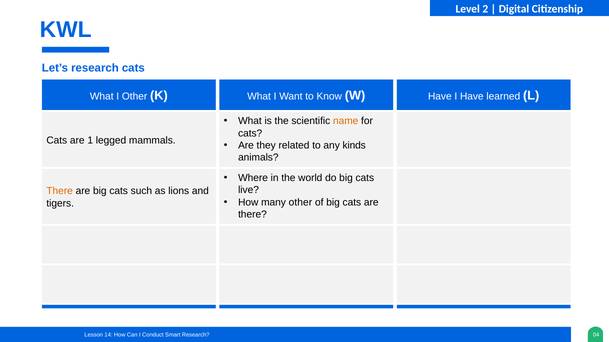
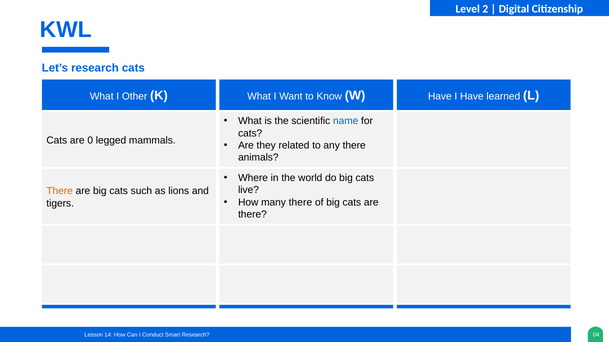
name colour: orange -> blue
1: 1 -> 0
any kinds: kinds -> there
many other: other -> there
